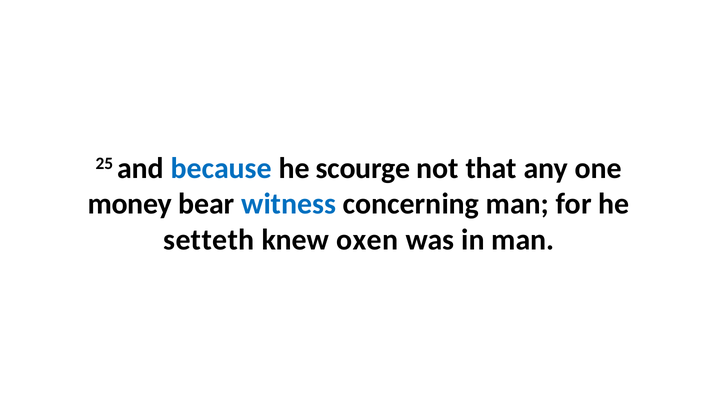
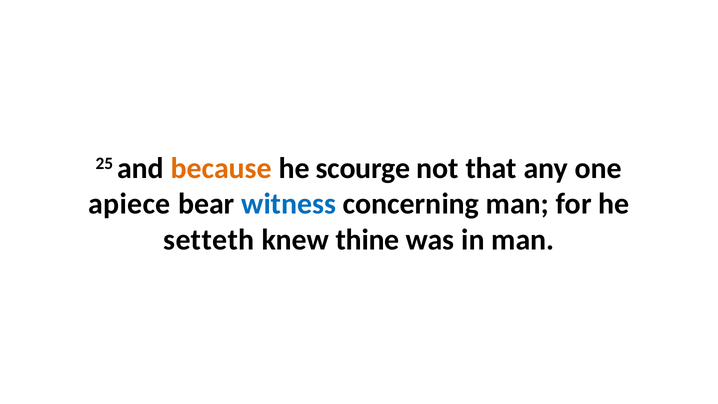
because colour: blue -> orange
money: money -> apiece
oxen: oxen -> thine
